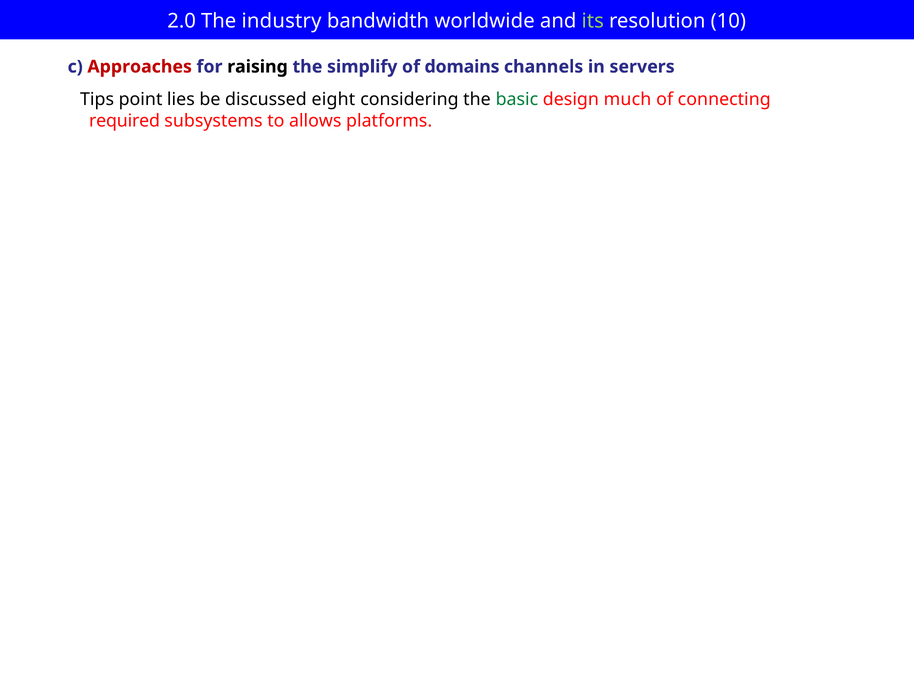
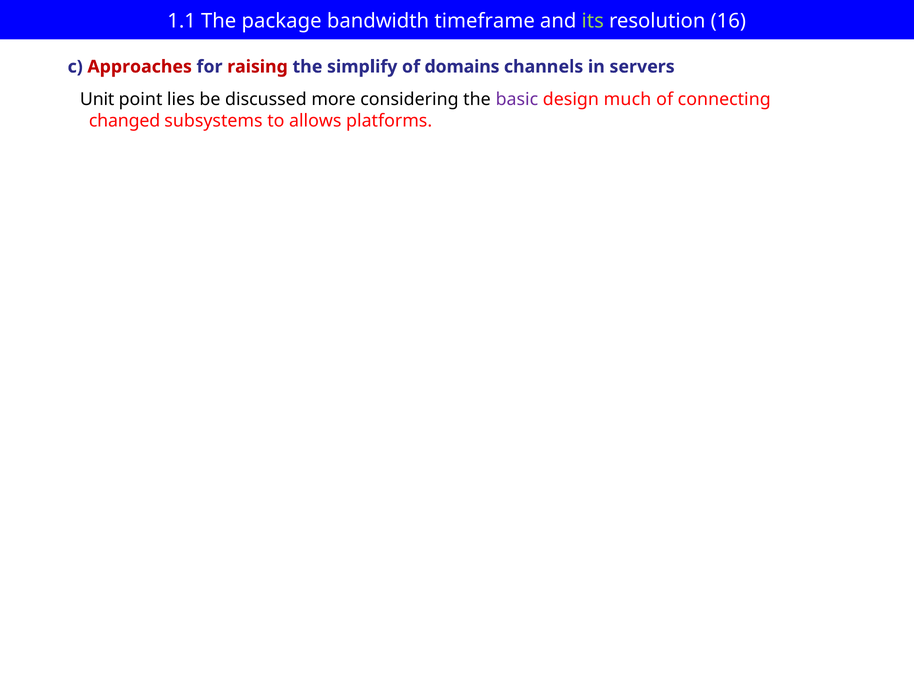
2.0: 2.0 -> 1.1
industry: industry -> package
worldwide: worldwide -> timeframe
10: 10 -> 16
raising colour: black -> red
Tips: Tips -> Unit
eight: eight -> more
basic colour: green -> purple
required: required -> changed
